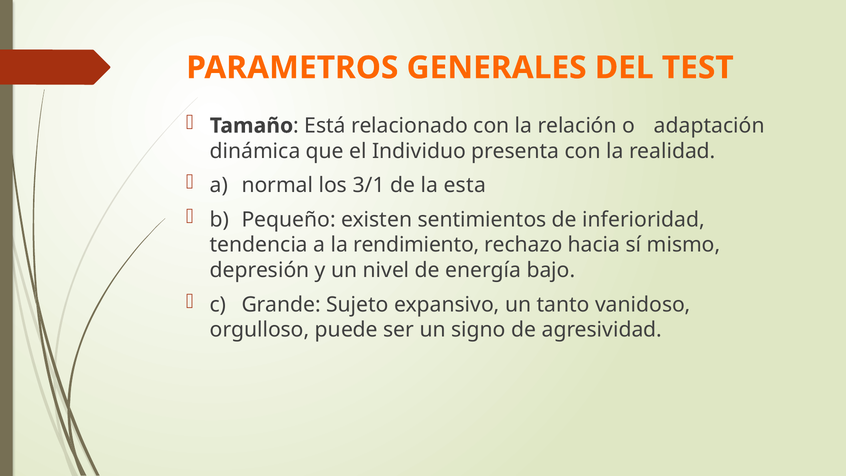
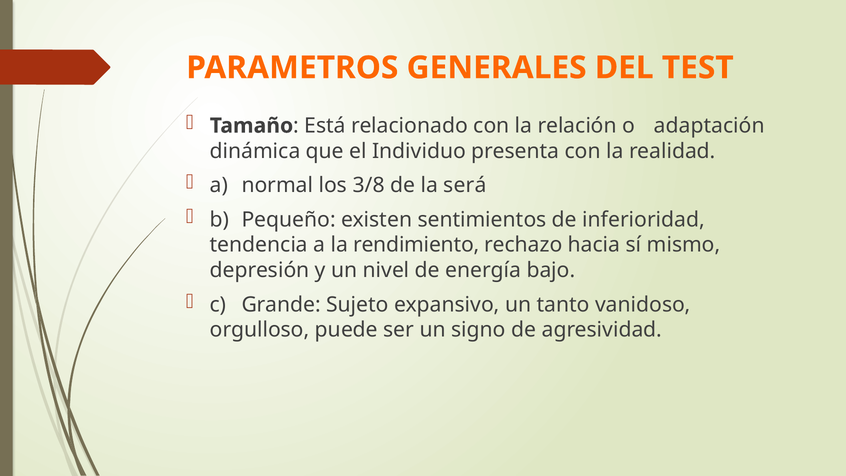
3/1: 3/1 -> 3/8
esta: esta -> será
